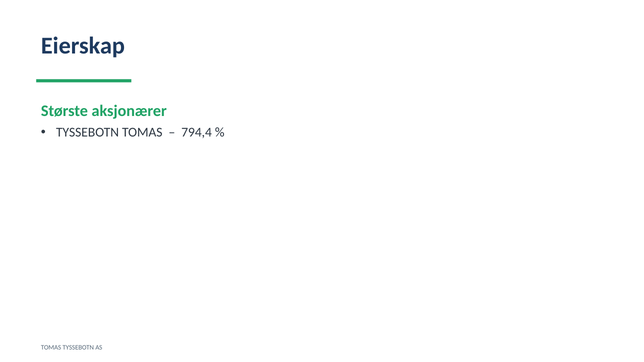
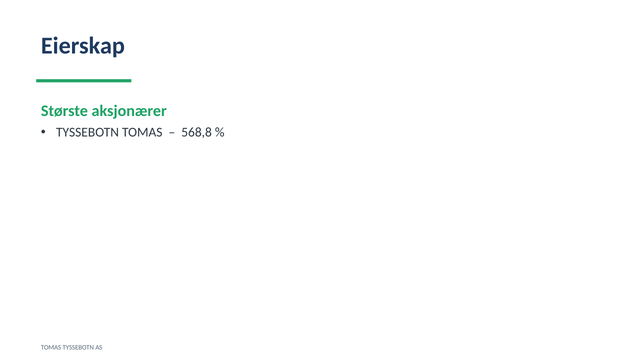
794,4: 794,4 -> 568,8
